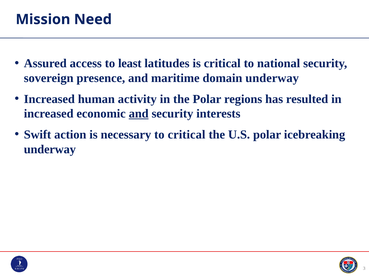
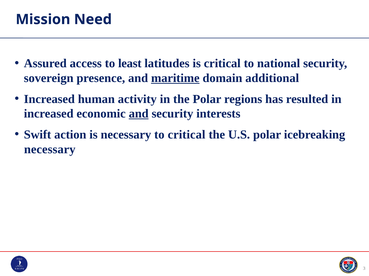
maritime underline: none -> present
domain underway: underway -> additional
underway at (50, 150): underway -> necessary
